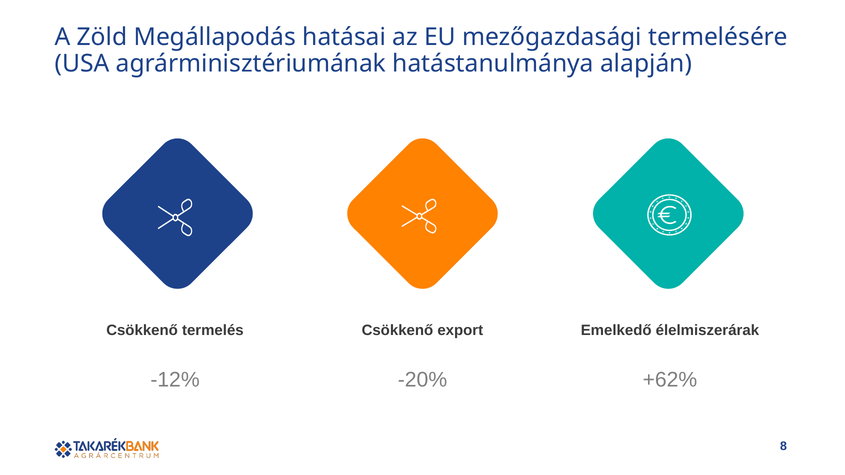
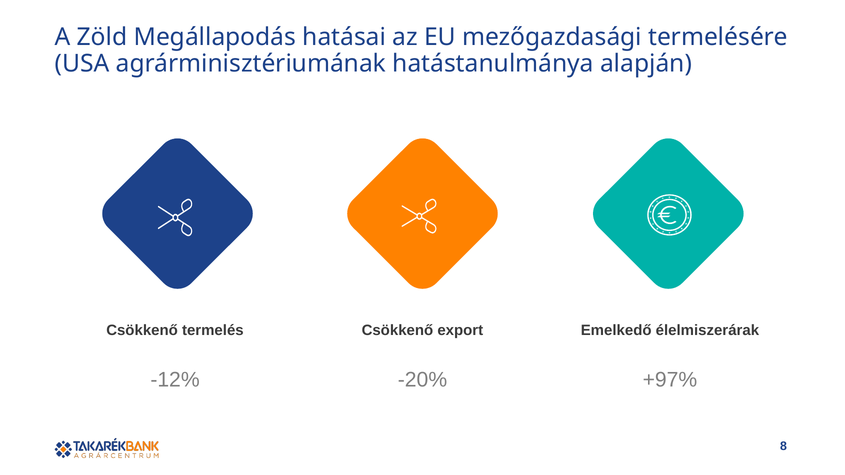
+62%: +62% -> +97%
